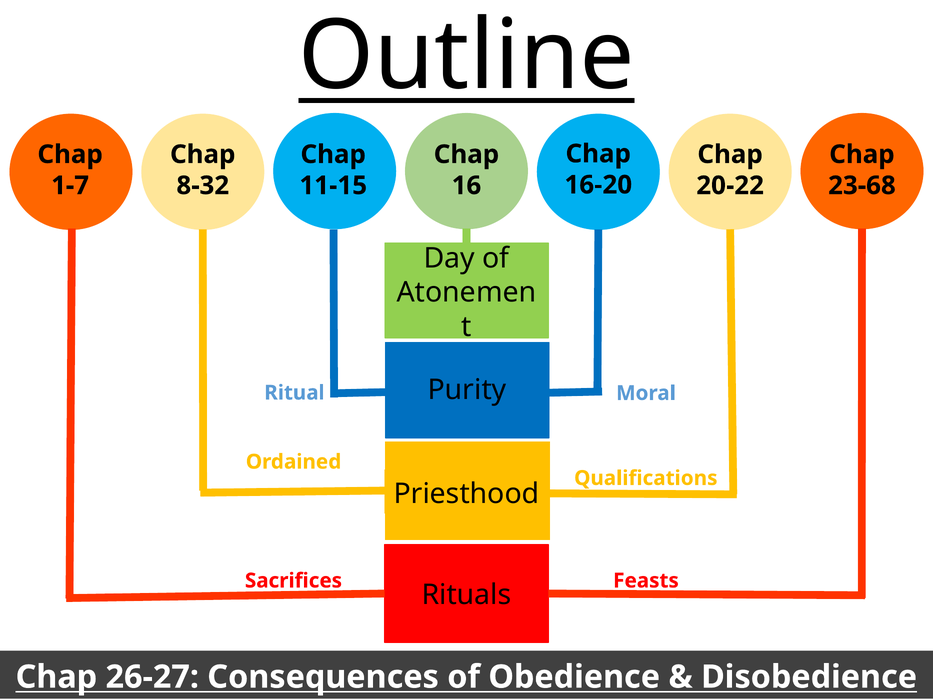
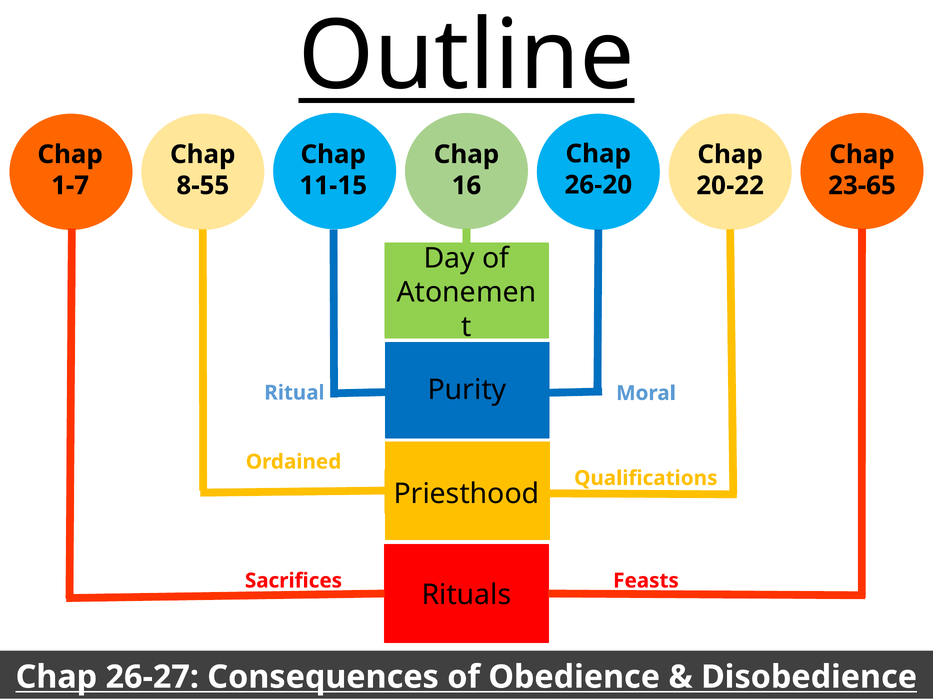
16-20: 16-20 -> 26-20
8-32: 8-32 -> 8-55
23-68: 23-68 -> 23-65
